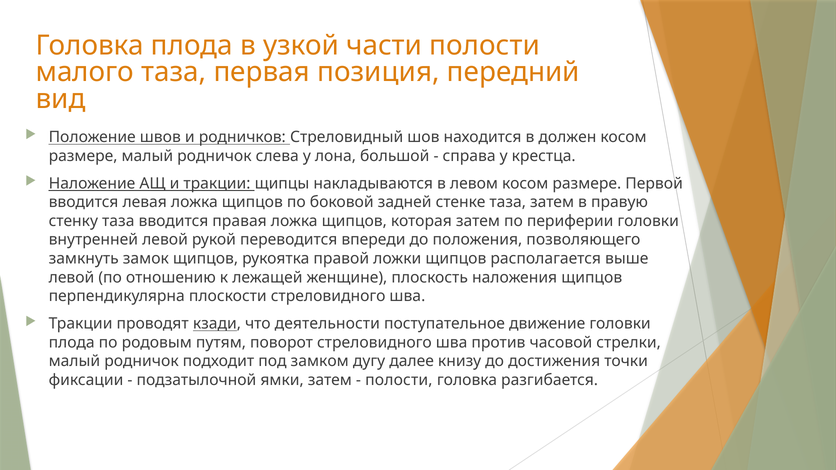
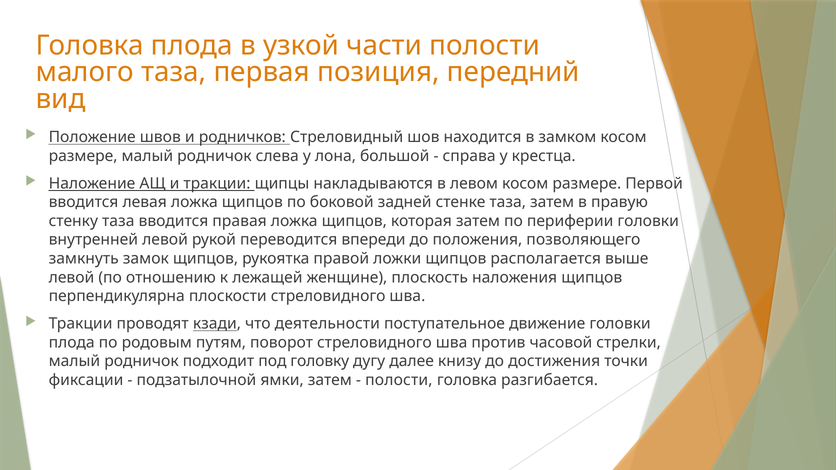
должен: должен -> замком
замком: замком -> головку
